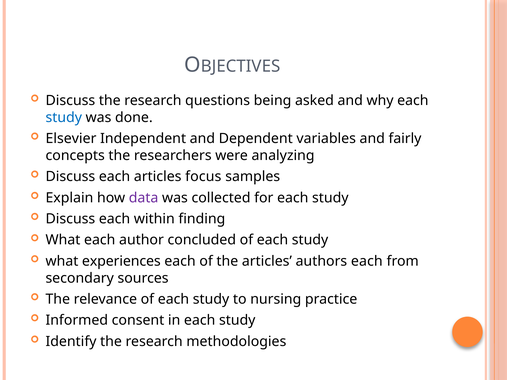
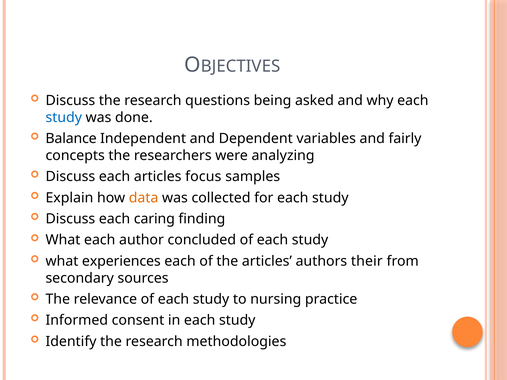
Elsevier: Elsevier -> Balance
data colour: purple -> orange
within: within -> caring
authors each: each -> their
